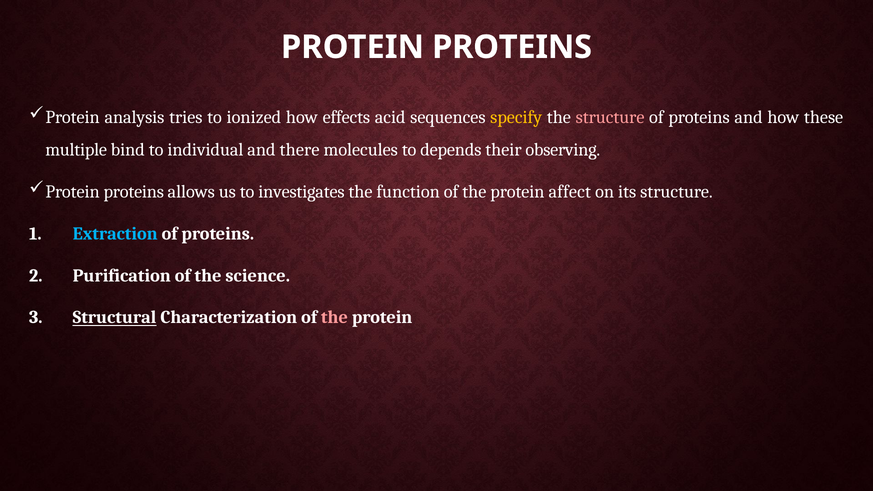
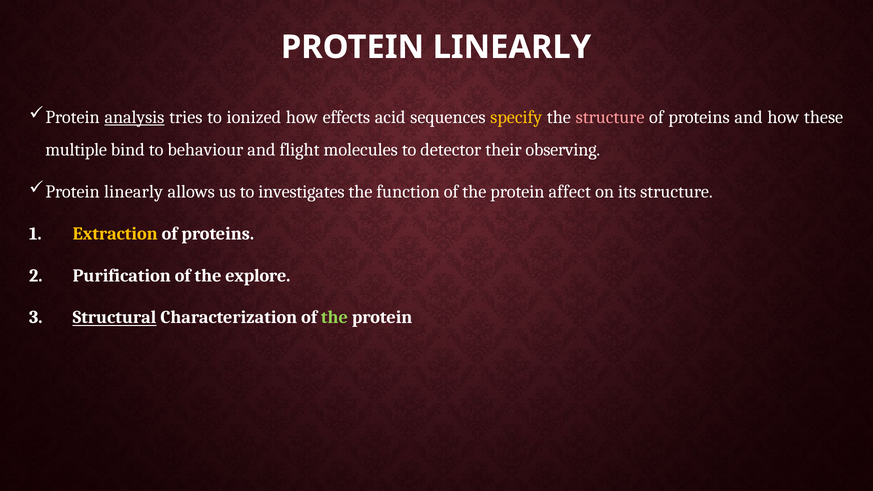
PROTEIN PROTEINS: PROTEINS -> LINEARLY
analysis underline: none -> present
individual: individual -> behaviour
there: there -> flight
depends: depends -> detector
proteins at (134, 192): proteins -> linearly
Extraction colour: light blue -> yellow
science: science -> explore
the at (334, 318) colour: pink -> light green
